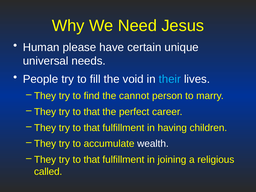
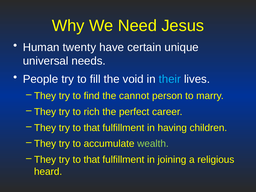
please: please -> twenty
that at (92, 112): that -> rich
wealth colour: white -> light green
called: called -> heard
